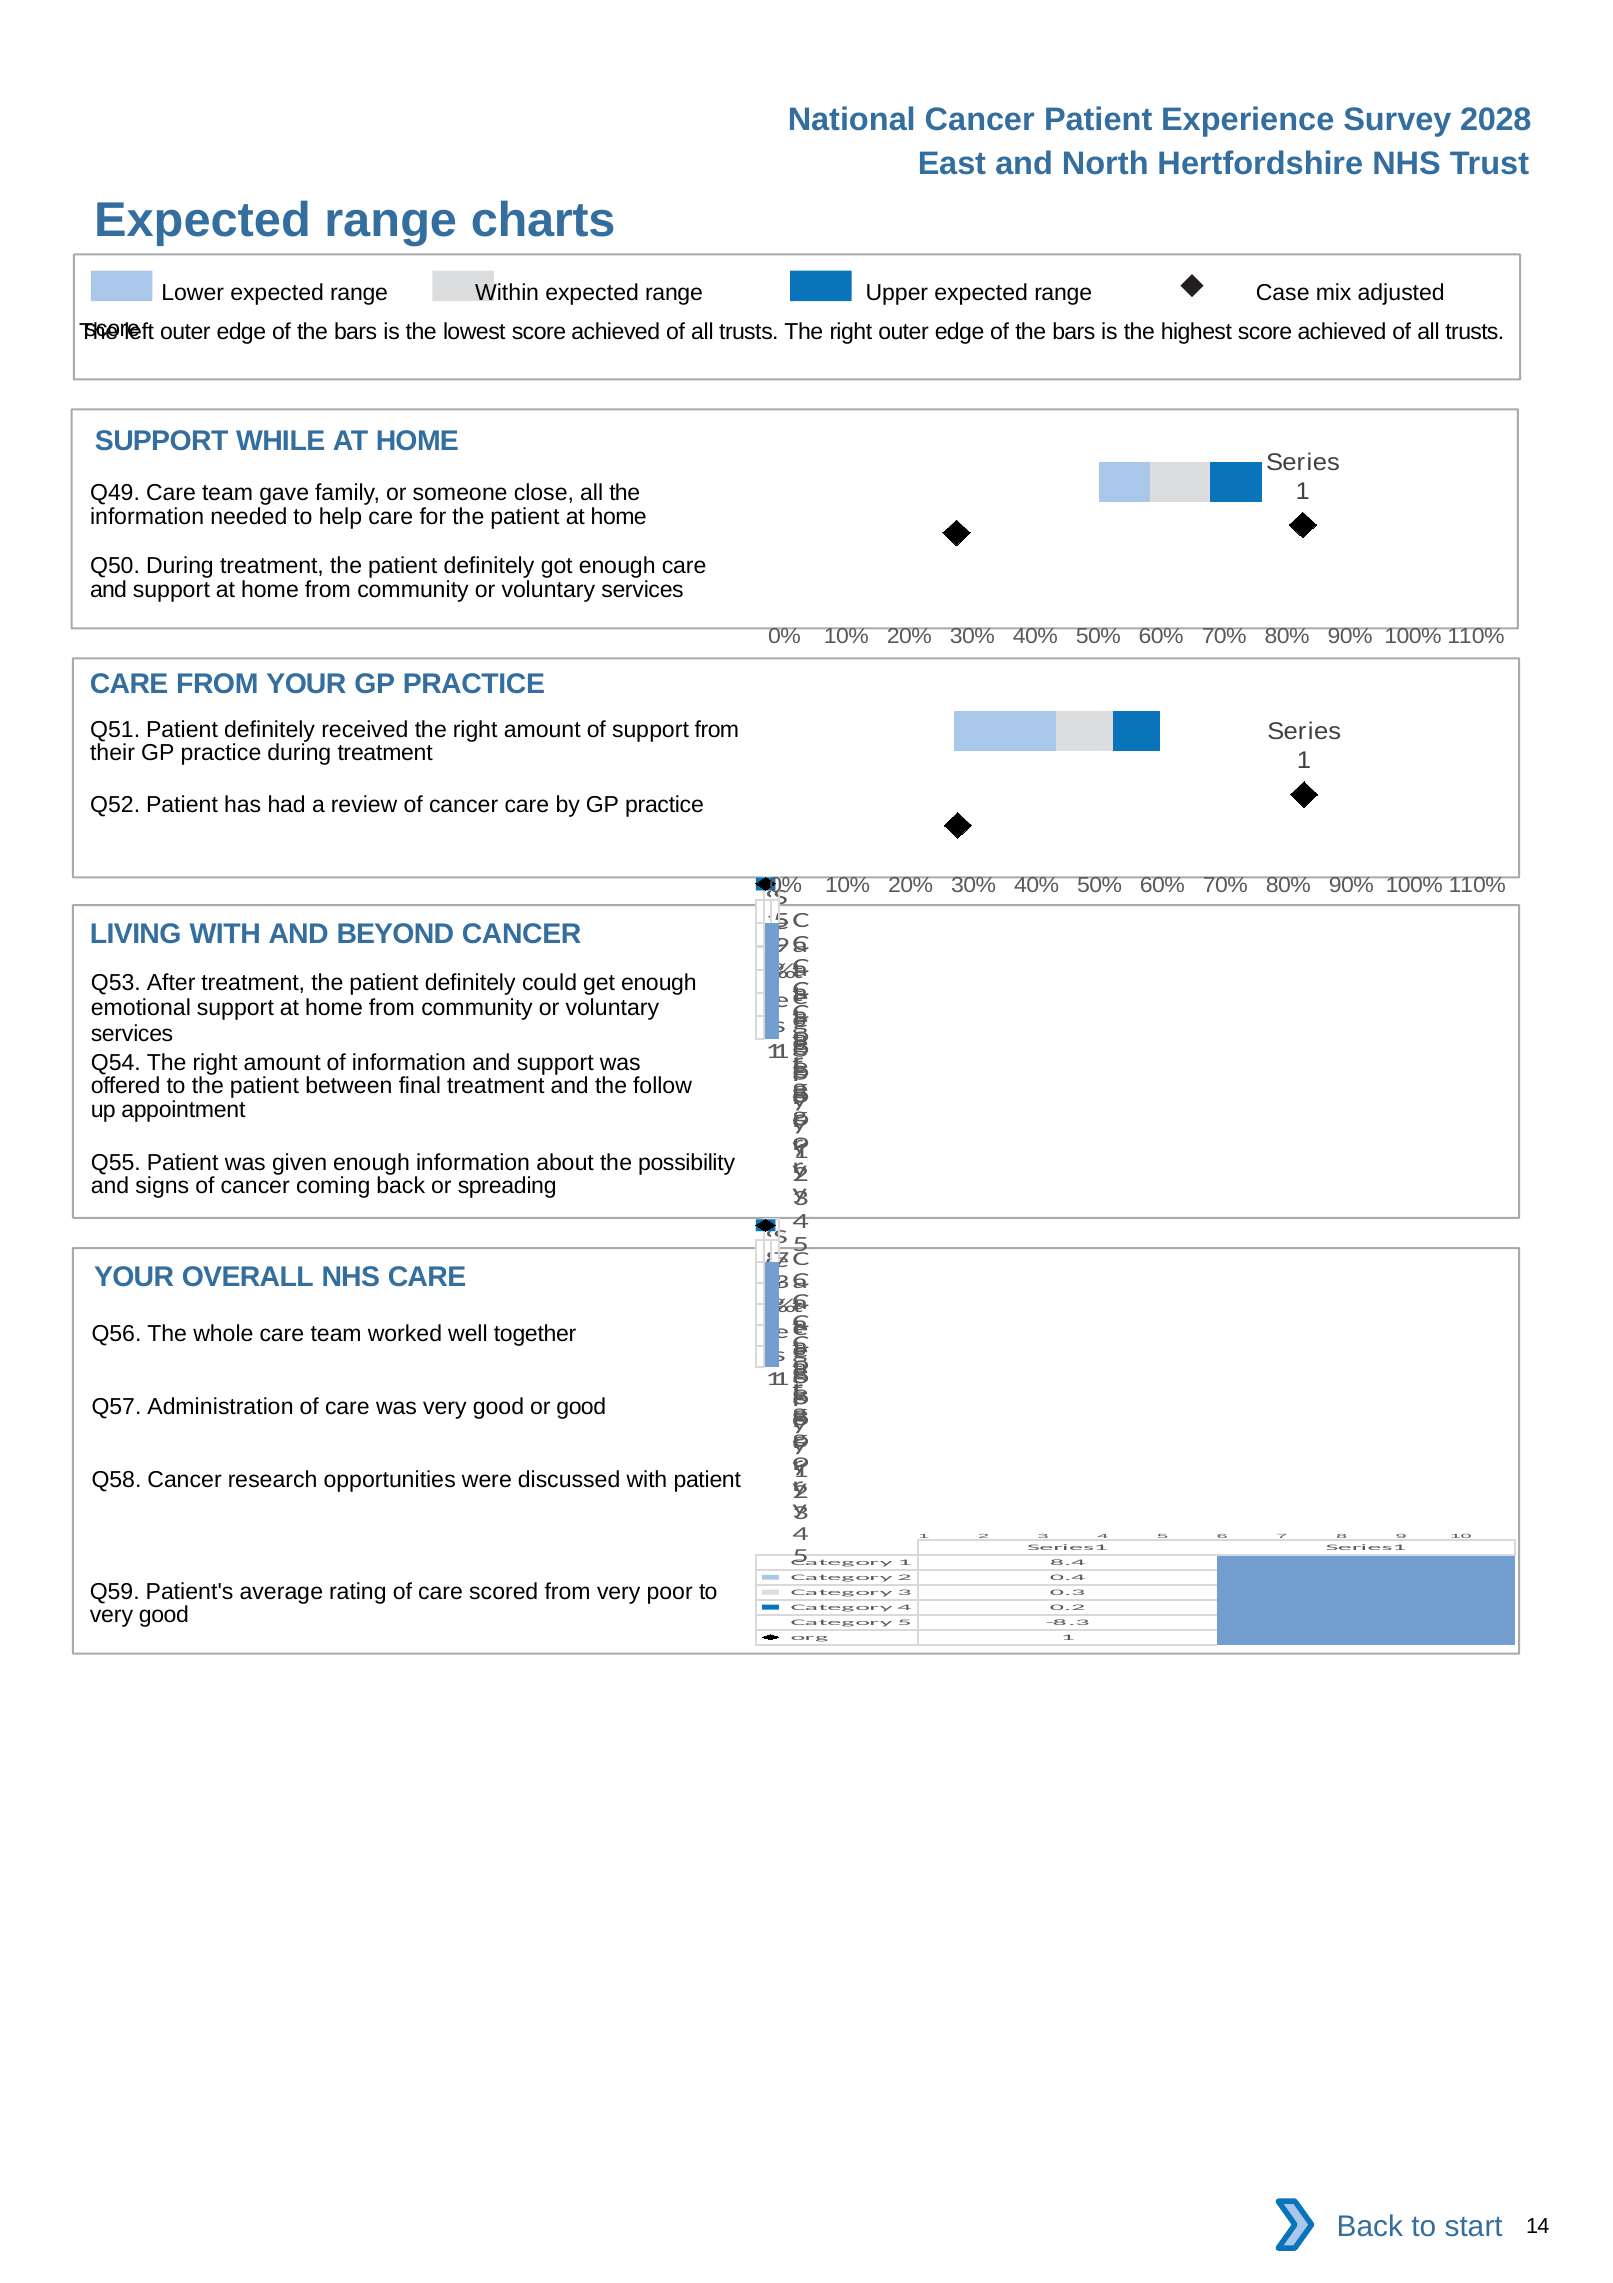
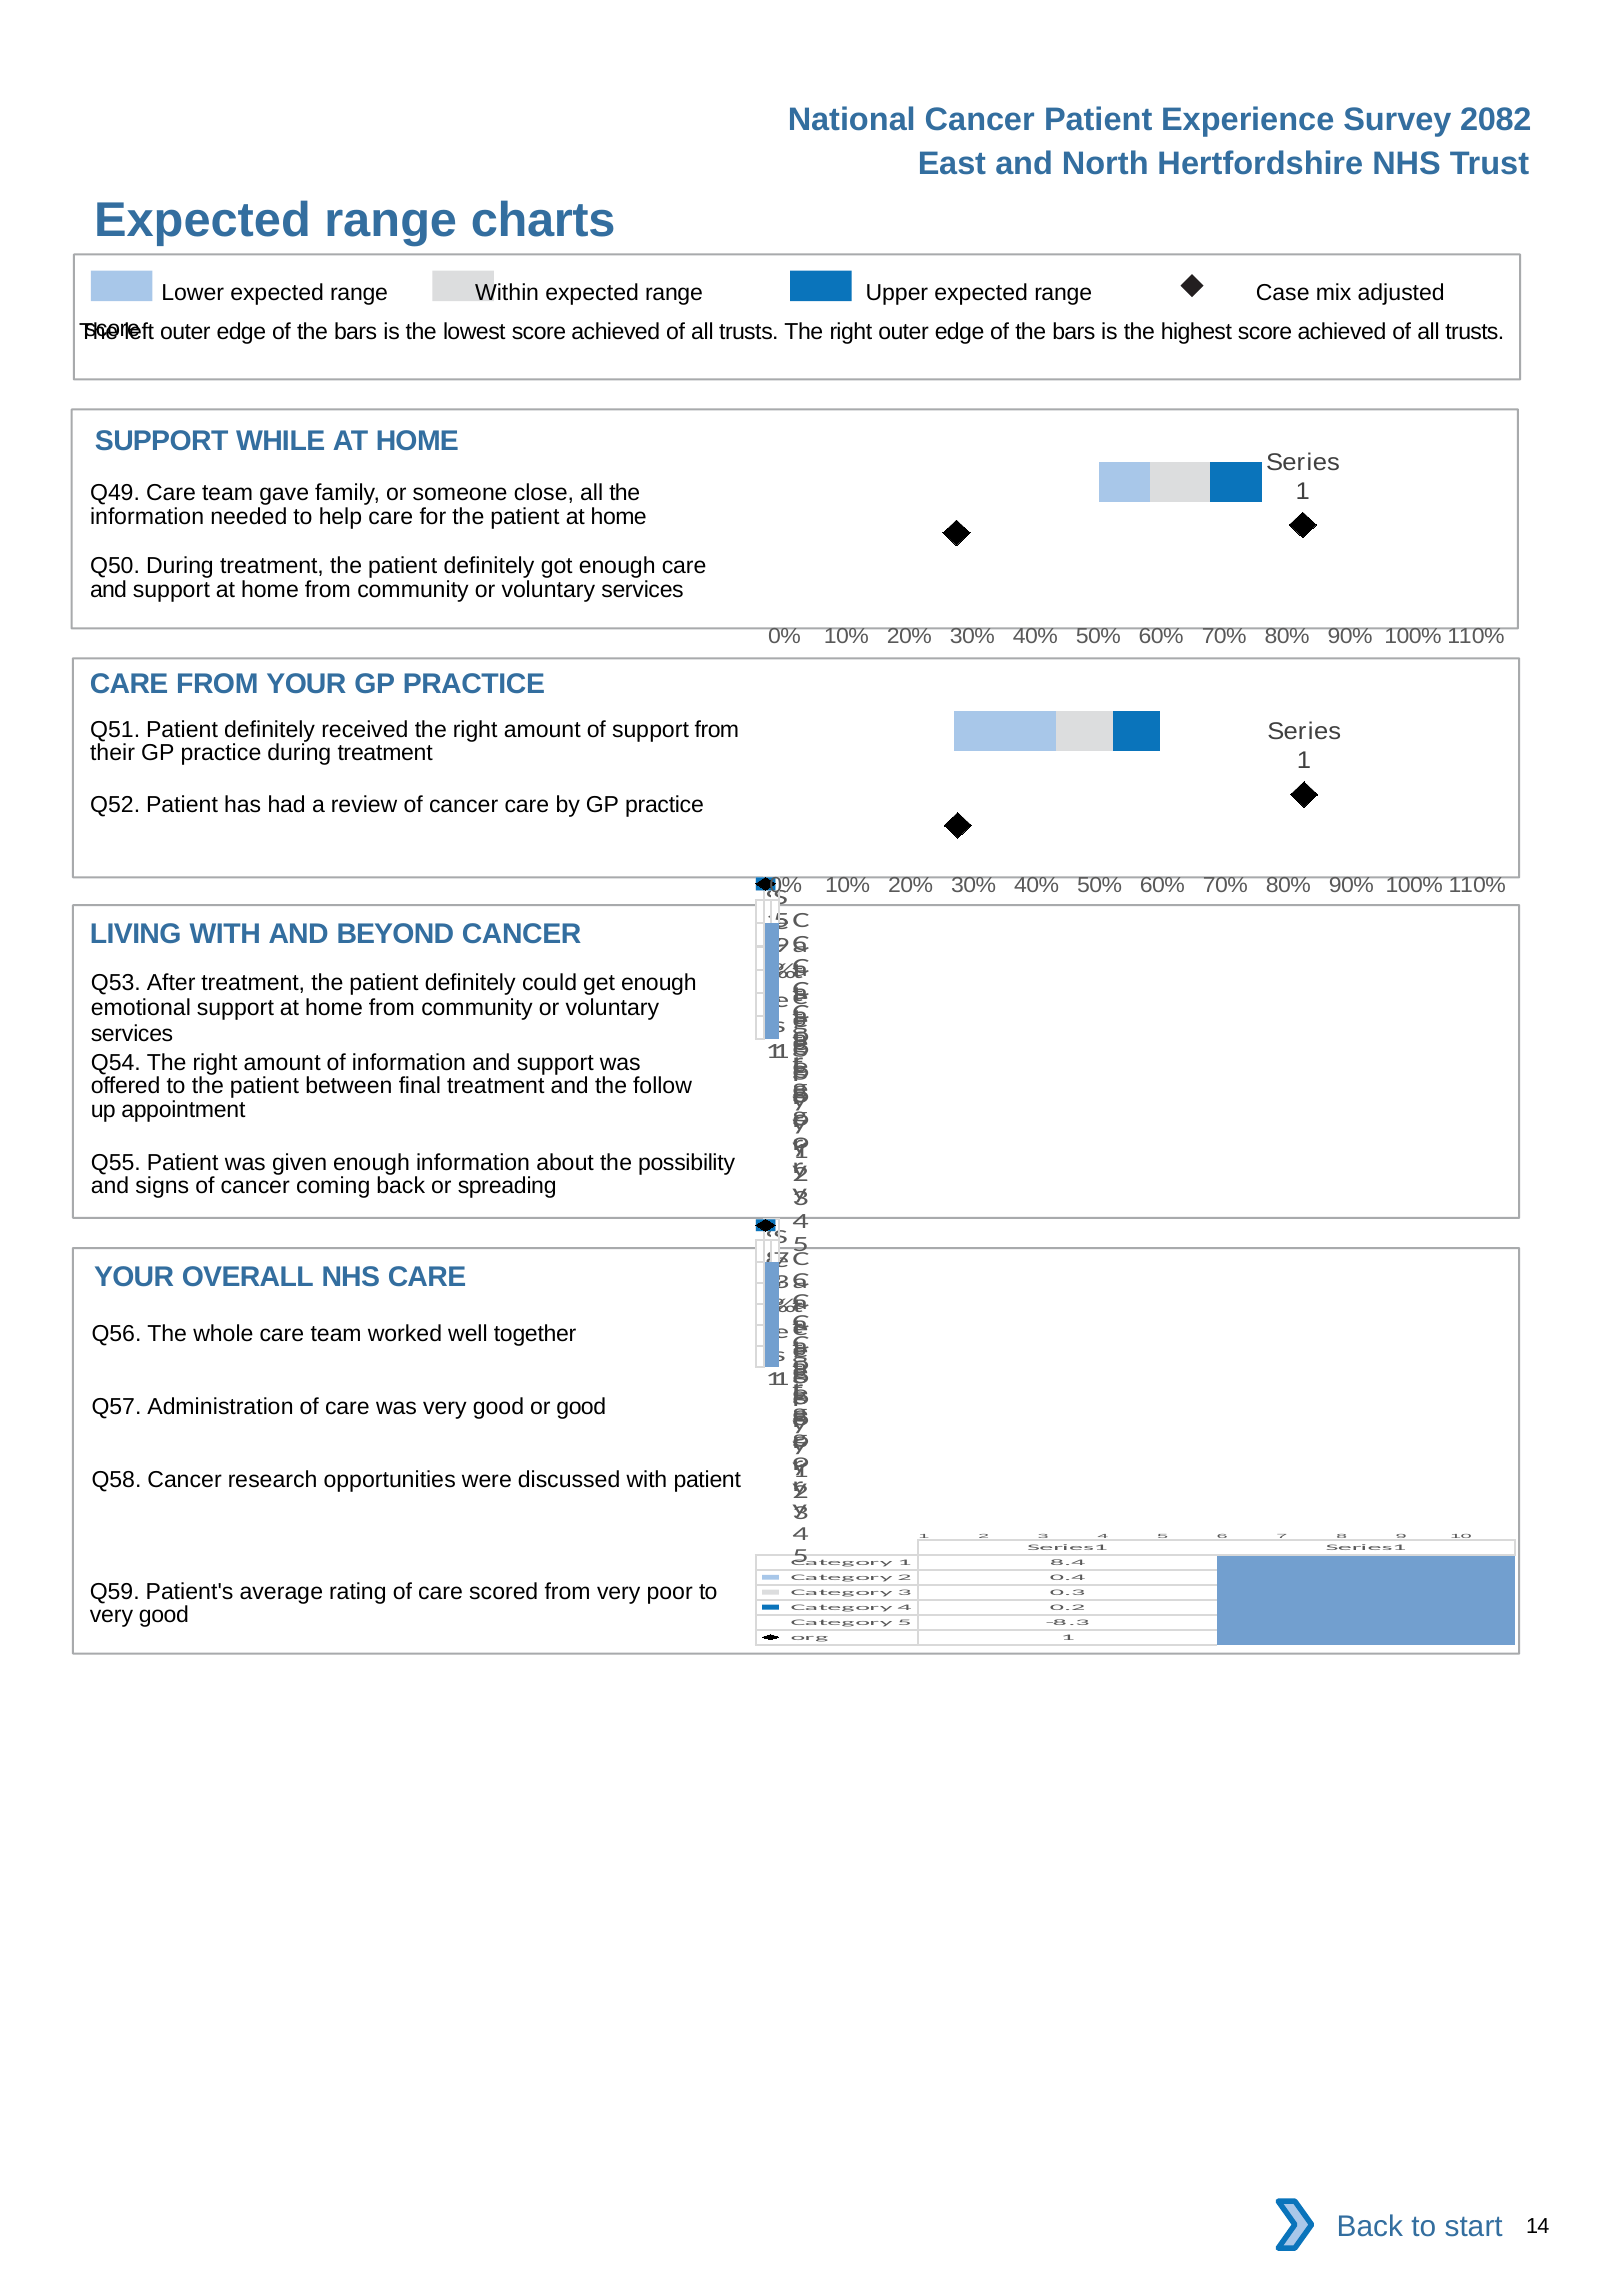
2028: 2028 -> 2082
